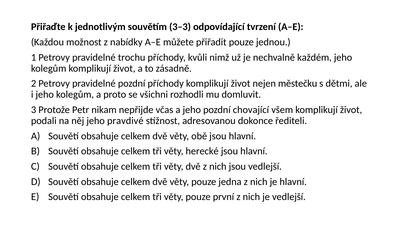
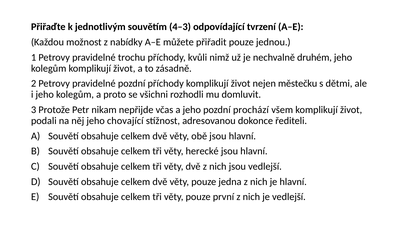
3–3: 3–3 -> 4–3
každém: každém -> druhém
chovající: chovající -> prochází
pravdivé: pravdivé -> chovající
